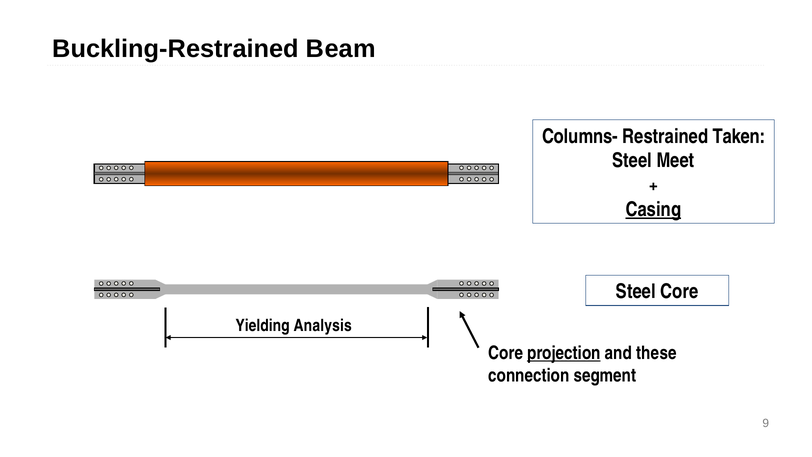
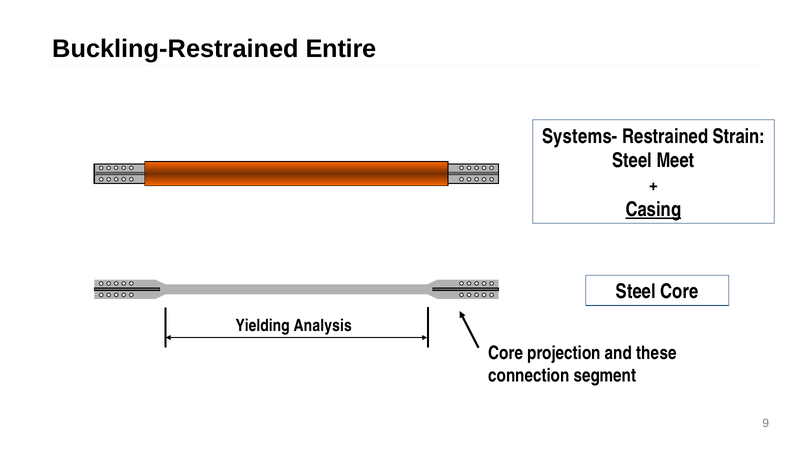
Beam: Beam -> Entire
Columns-: Columns- -> Systems-
Taken: Taken -> Strain
projection underline: present -> none
